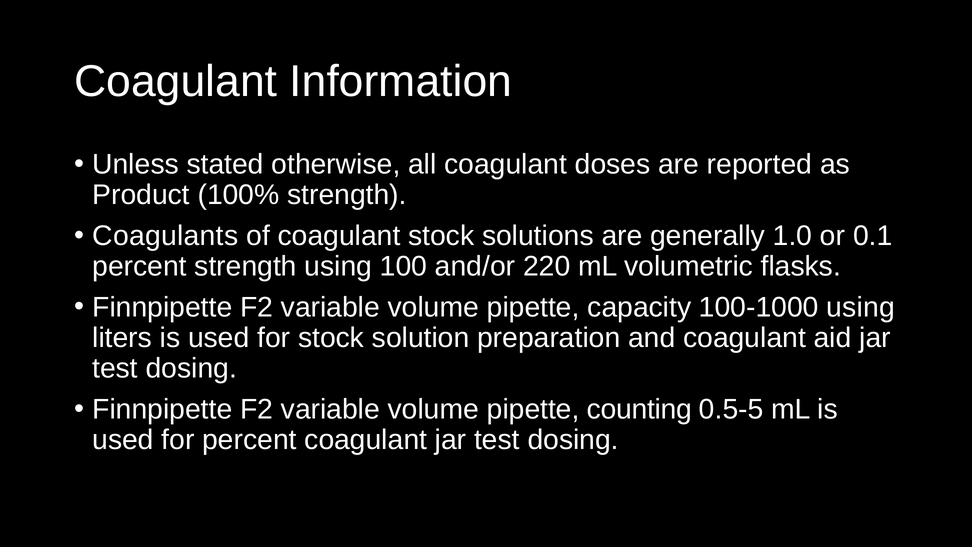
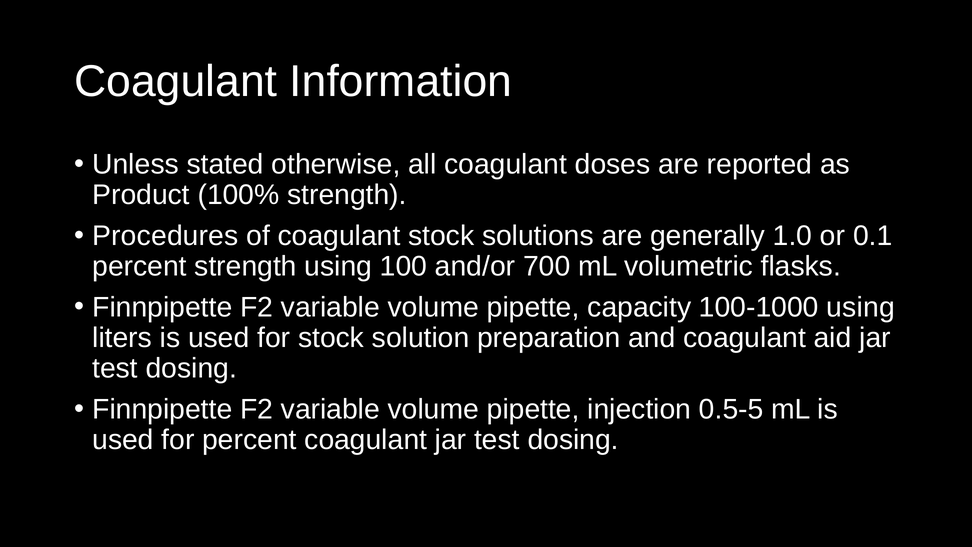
Coagulants: Coagulants -> Procedures
220: 220 -> 700
counting: counting -> injection
